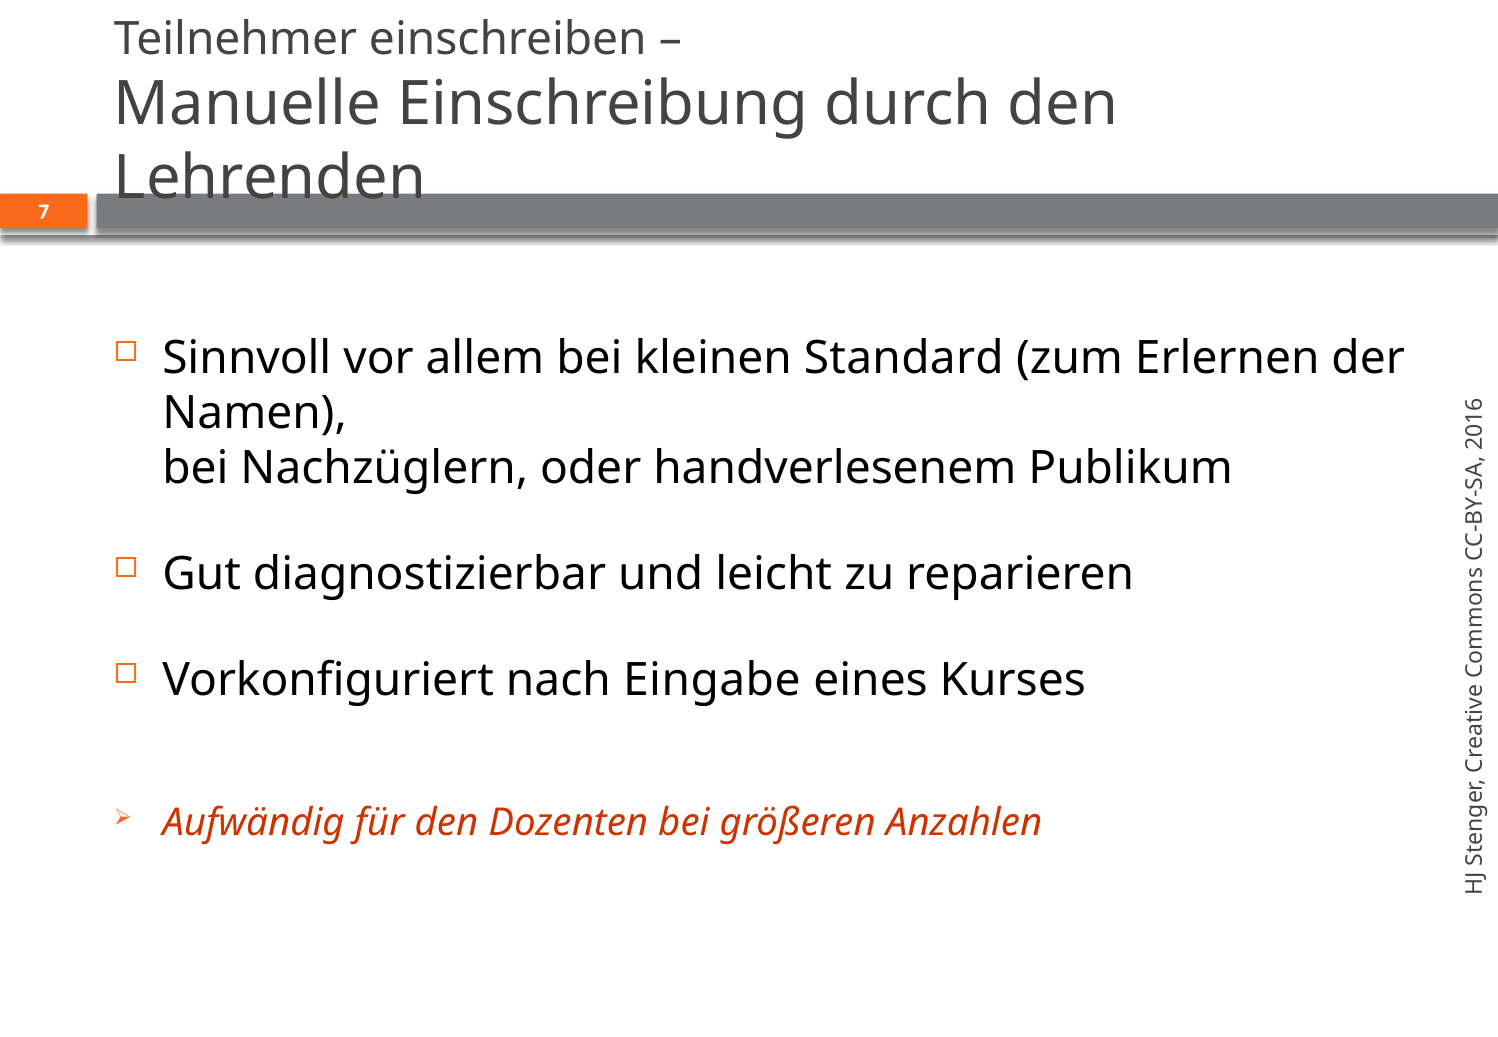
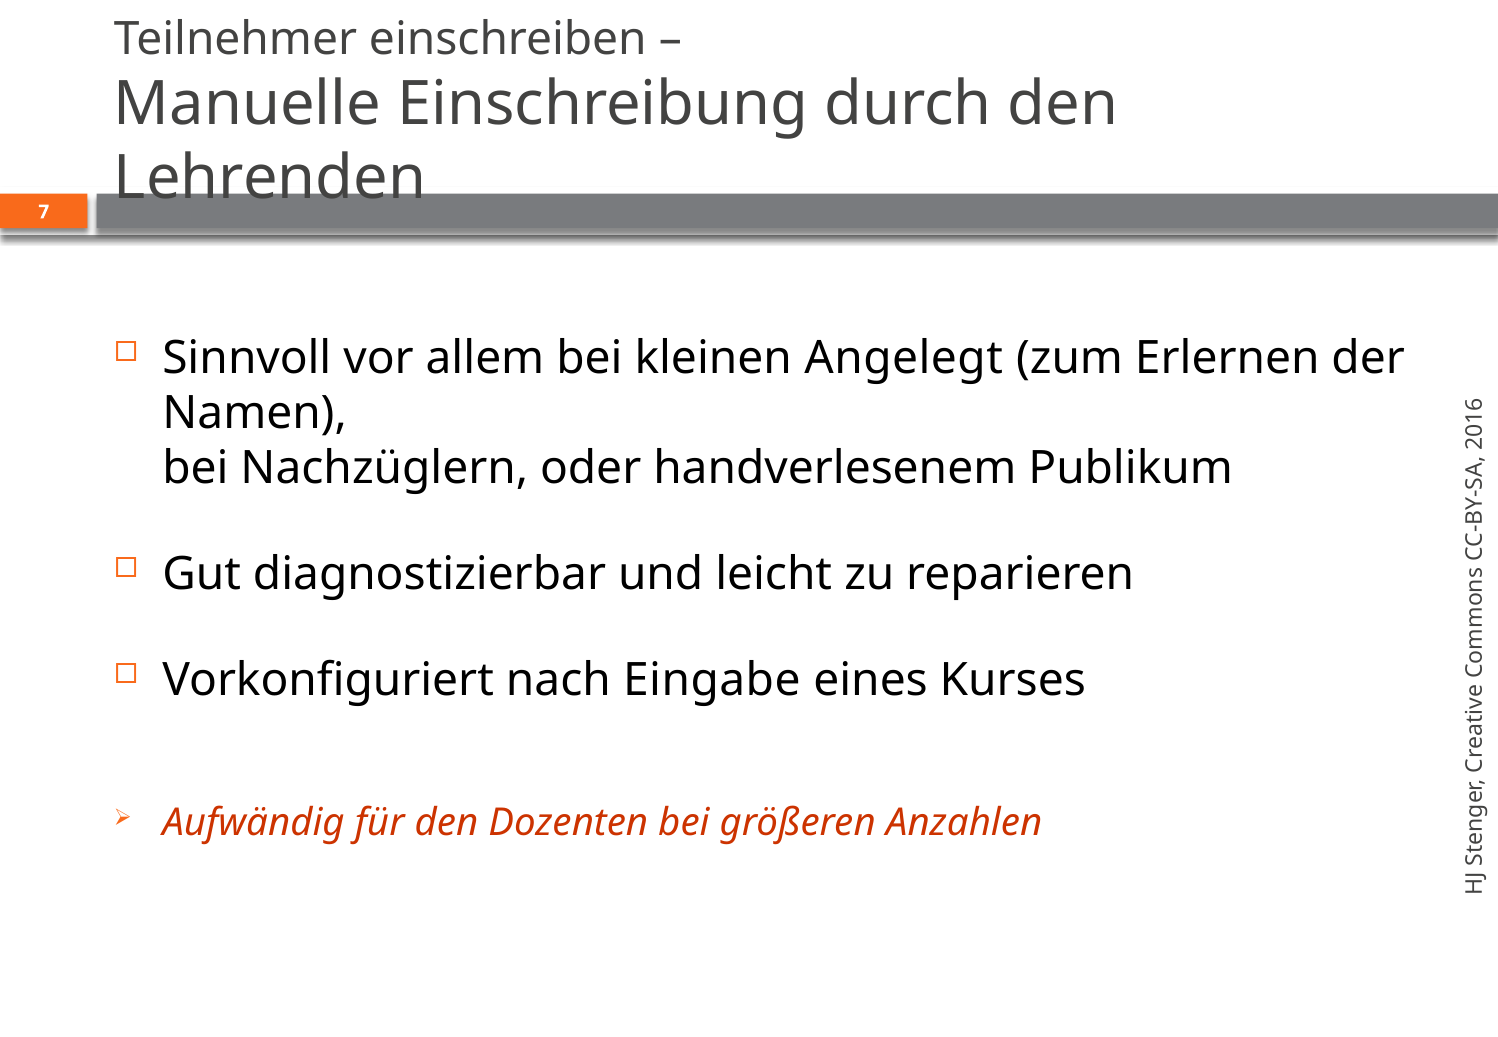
Standard: Standard -> Angelegt
